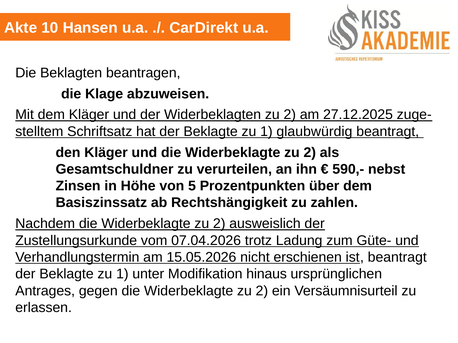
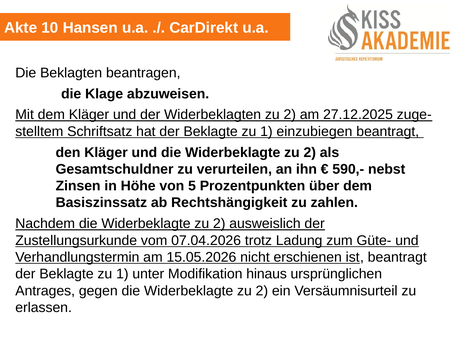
glaubwürdig: glaubwürdig -> einzubiegen
